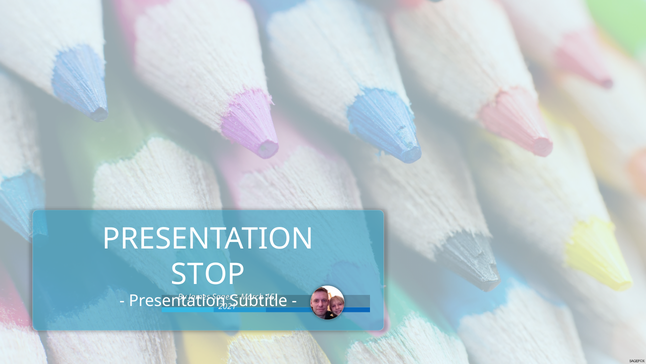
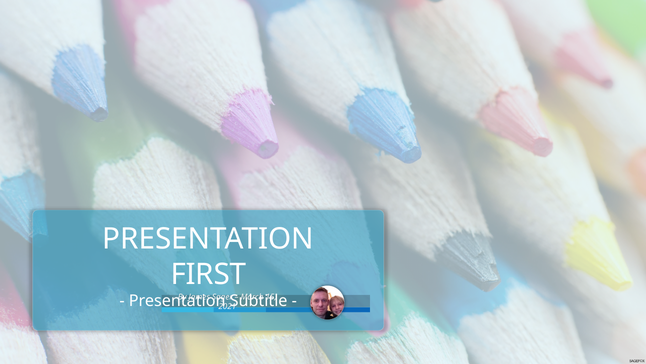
STOP: STOP -> FIRST
